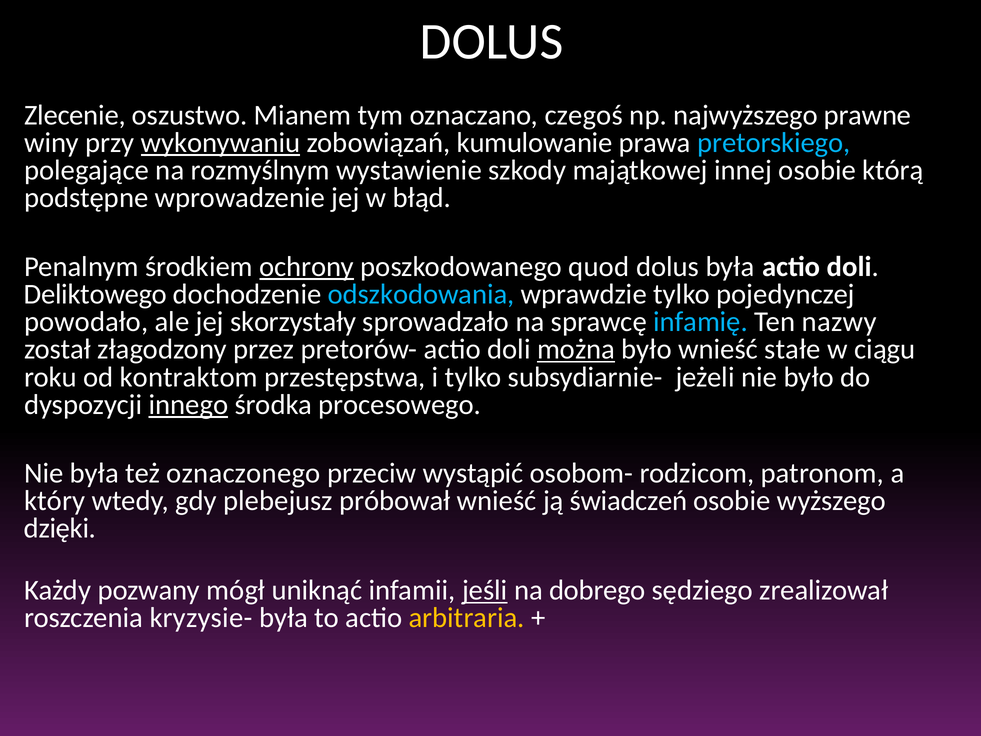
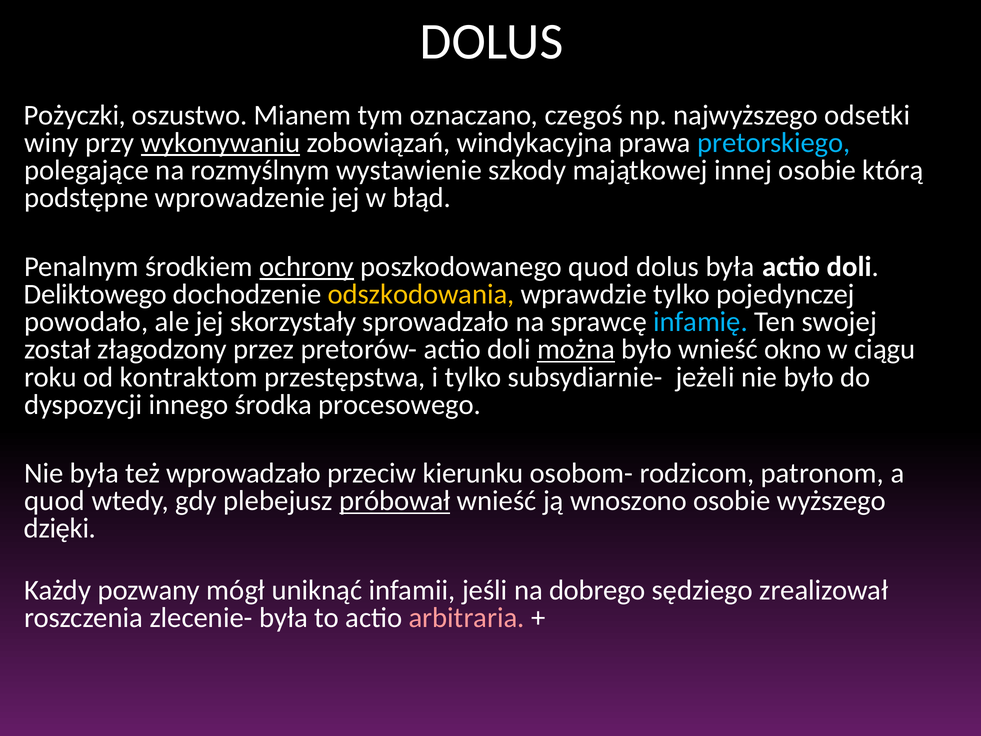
Zlecenie: Zlecenie -> Pożyczki
prawne: prawne -> odsetki
kumulowanie: kumulowanie -> windykacyjna
odszkodowania colour: light blue -> yellow
nazwy: nazwy -> swojej
stałe: stałe -> okno
innego underline: present -> none
oznaczonego: oznaczonego -> wprowadzało
wystąpić: wystąpić -> kierunku
który at (55, 501): który -> quod
próbował underline: none -> present
świadczeń: świadczeń -> wnoszono
jeśli underline: present -> none
kryzysie-: kryzysie- -> zlecenie-
arbitraria colour: yellow -> pink
